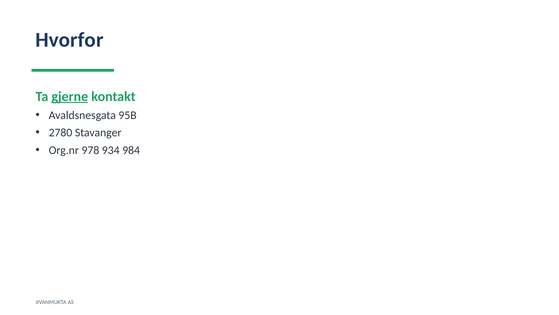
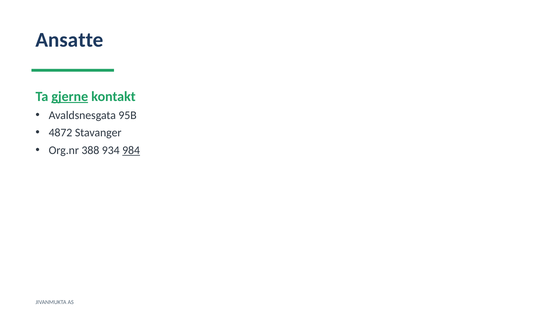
Hvorfor: Hvorfor -> Ansatte
2780: 2780 -> 4872
978: 978 -> 388
984 underline: none -> present
